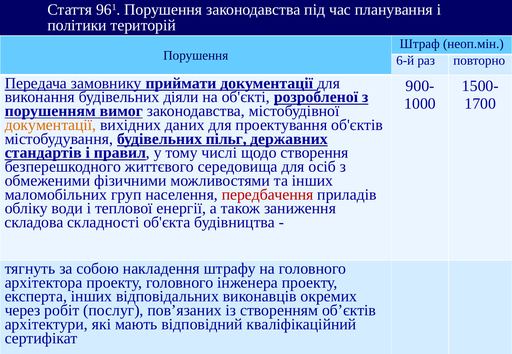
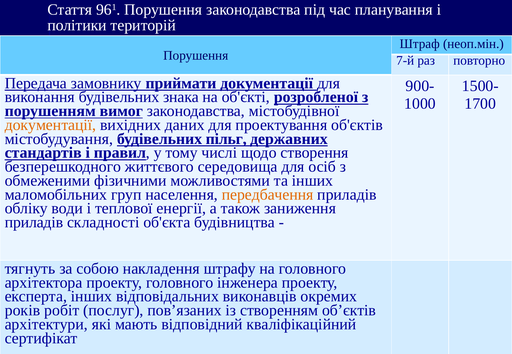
6-й: 6-й -> 7-й
діяли: діяли -> знака
передбачення colour: red -> orange
складова at (34, 223): складова -> приладів
через: через -> років
